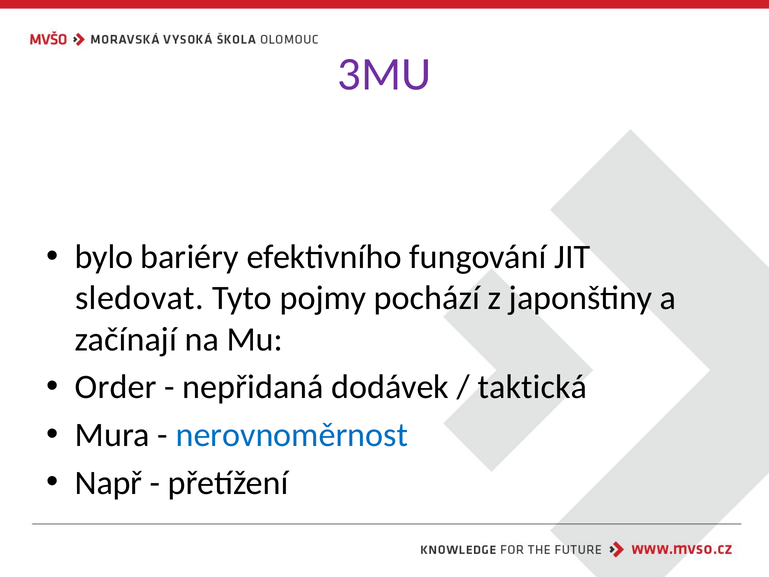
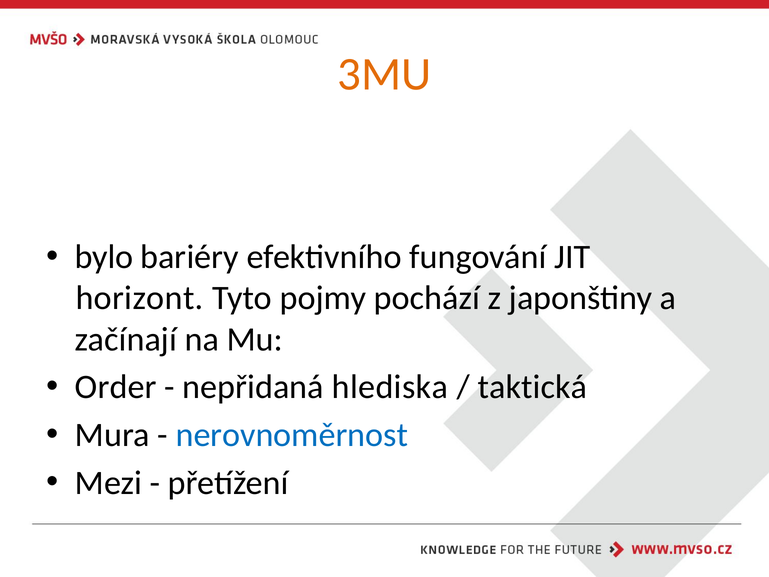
3MU colour: purple -> orange
sledovat: sledovat -> horizont
dodávek: dodávek -> hlediska
Např: Např -> Mezi
